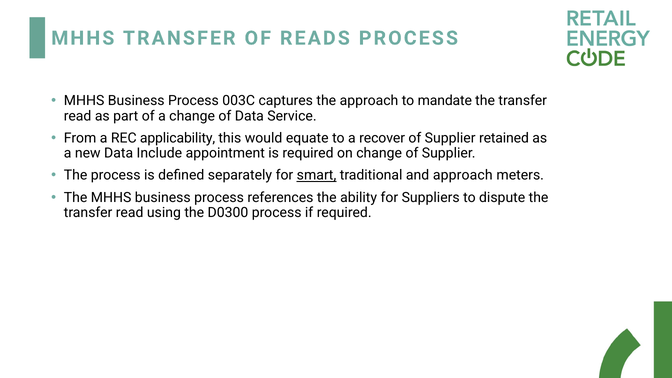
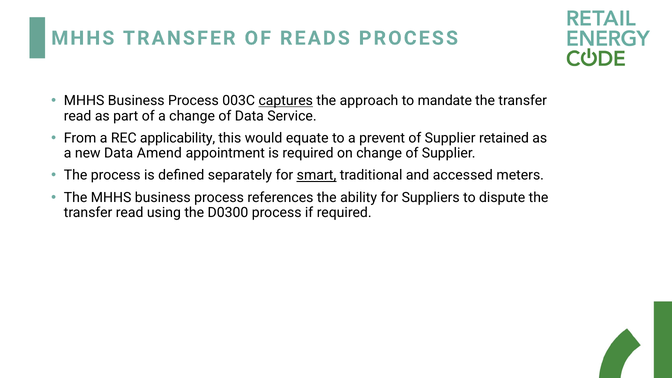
captures underline: none -> present
recover: recover -> prevent
Include: Include -> Amend
and approach: approach -> accessed
